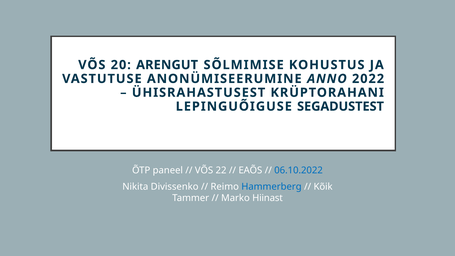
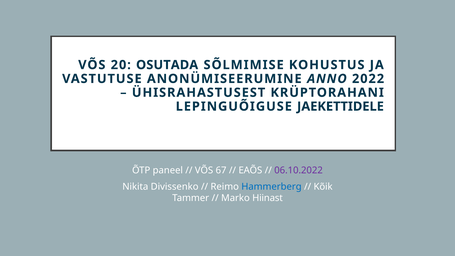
ARENGUT: ARENGUT -> OSUTADA
SEGADUSTEST: SEGADUSTEST -> JAEKETTIDELE
22: 22 -> 67
06.10.2022 colour: blue -> purple
